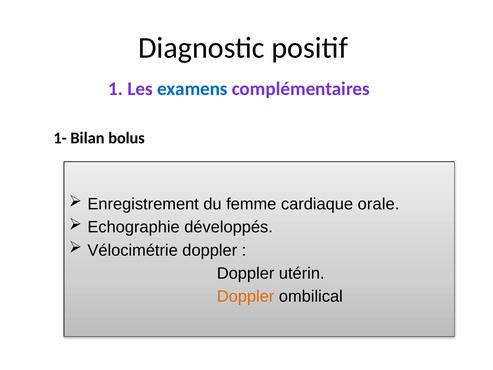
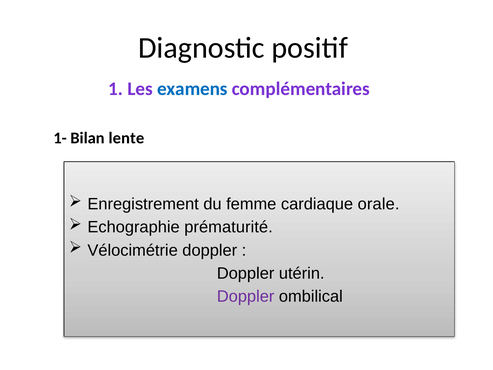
bolus: bolus -> lente
développés: développés -> prématurité
Doppler at (246, 296) colour: orange -> purple
